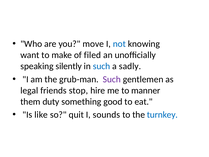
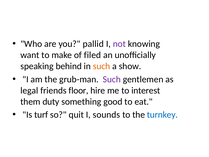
move: move -> pallid
not colour: blue -> purple
silently: silently -> behind
such at (102, 66) colour: blue -> orange
sadly: sadly -> show
stop: stop -> floor
manner: manner -> interest
like: like -> turf
